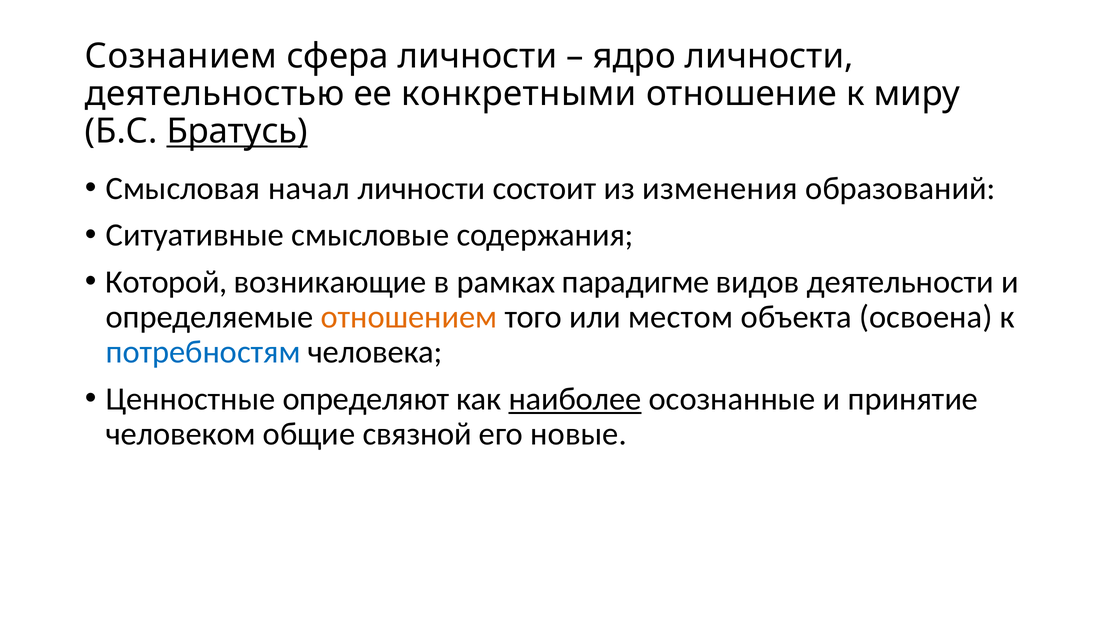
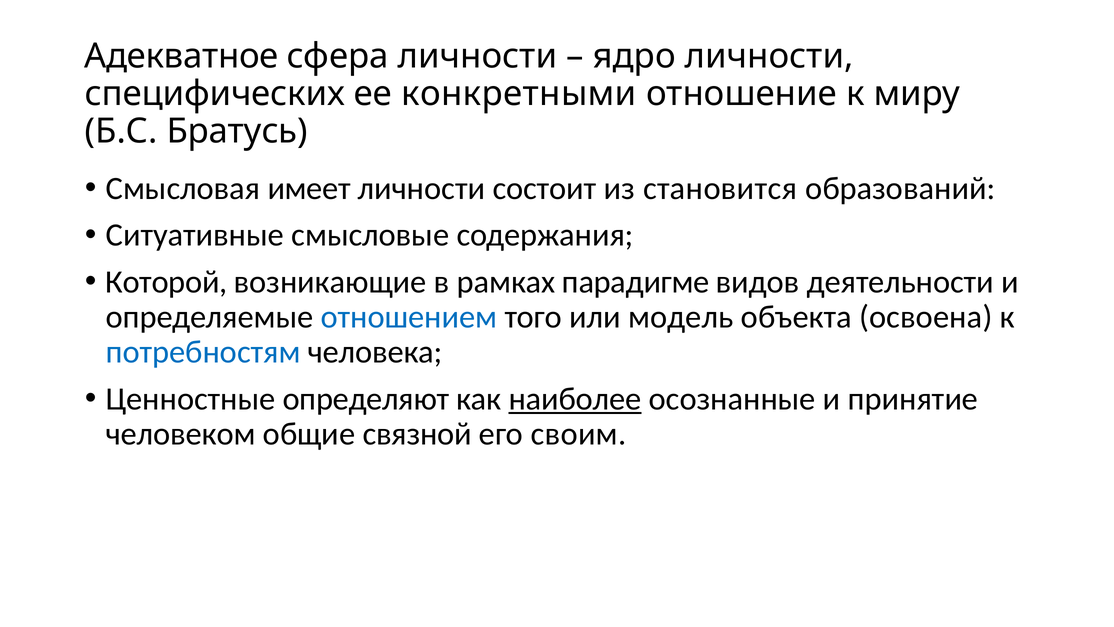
Сознанием: Сознанием -> Адекватное
деятельностью: деятельностью -> специфических
Братусь underline: present -> none
начал: начал -> имеет
изменения: изменения -> становится
отношением colour: orange -> blue
местом: местом -> модель
новые: новые -> своим
